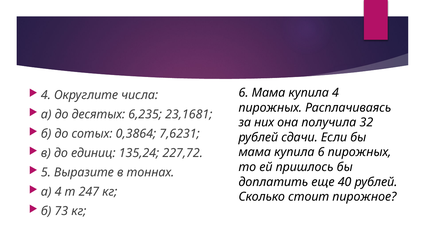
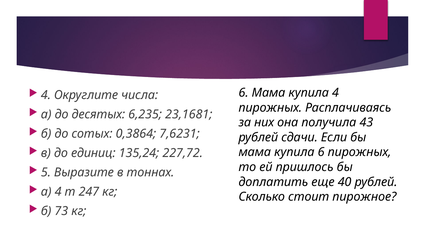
32: 32 -> 43
